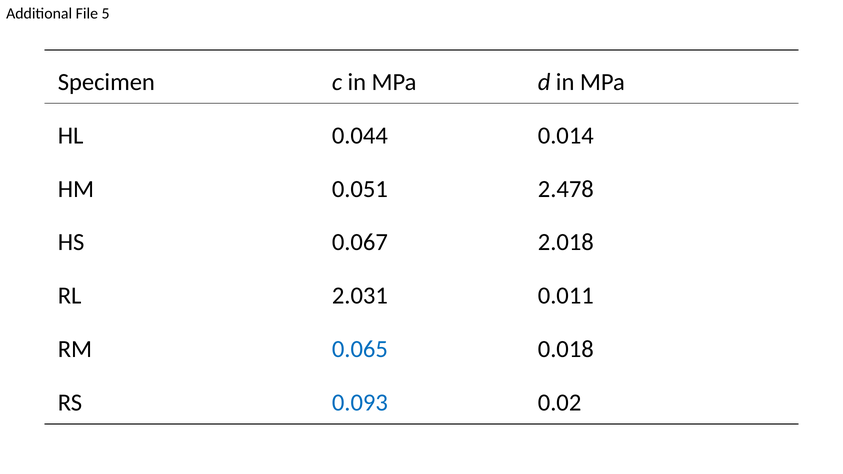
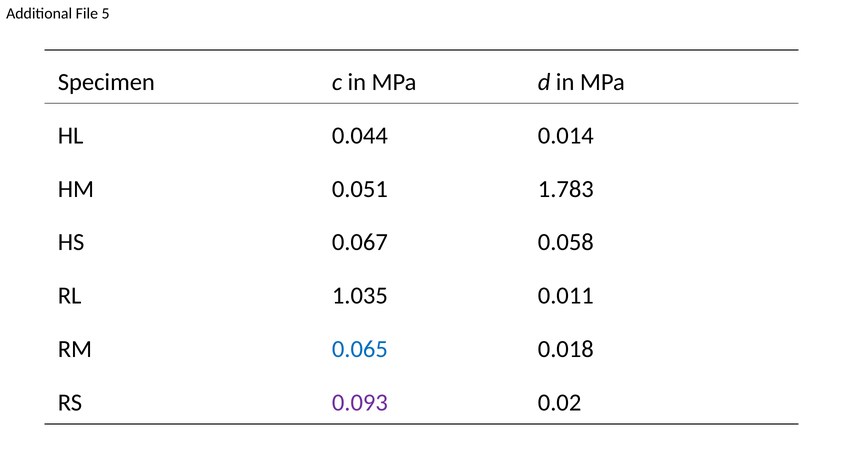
2.478: 2.478 -> 1.783
2.018: 2.018 -> 0.058
2.031: 2.031 -> 1.035
0.093 colour: blue -> purple
